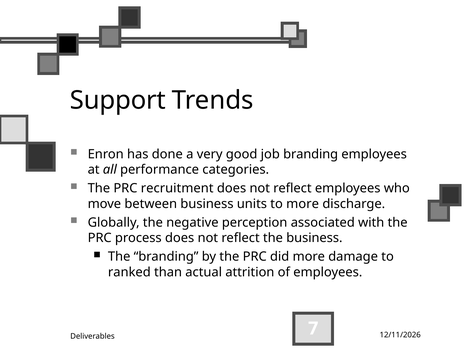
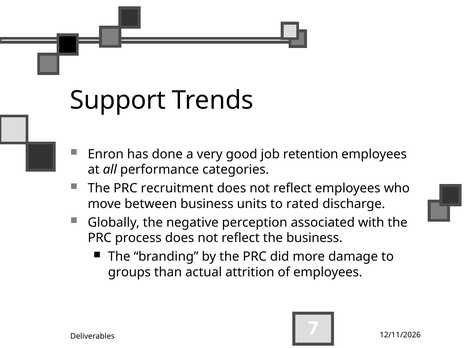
job branding: branding -> retention
to more: more -> rated
ranked: ranked -> groups
